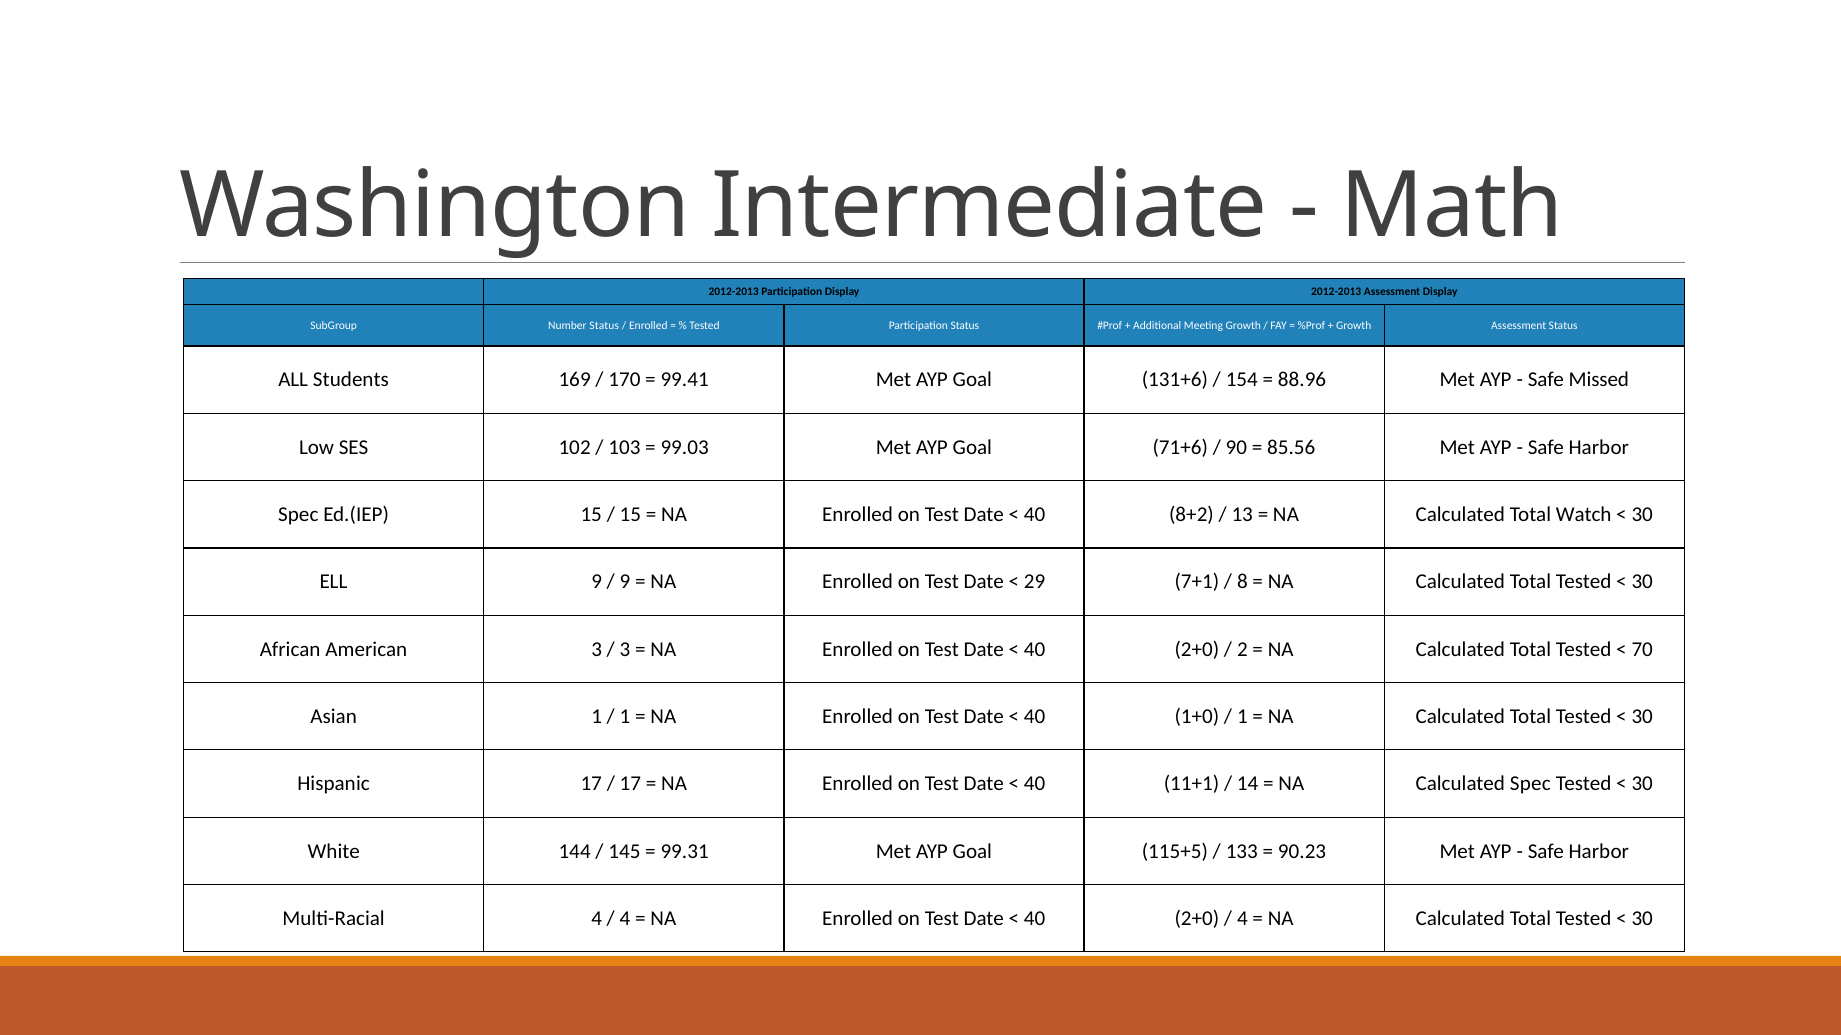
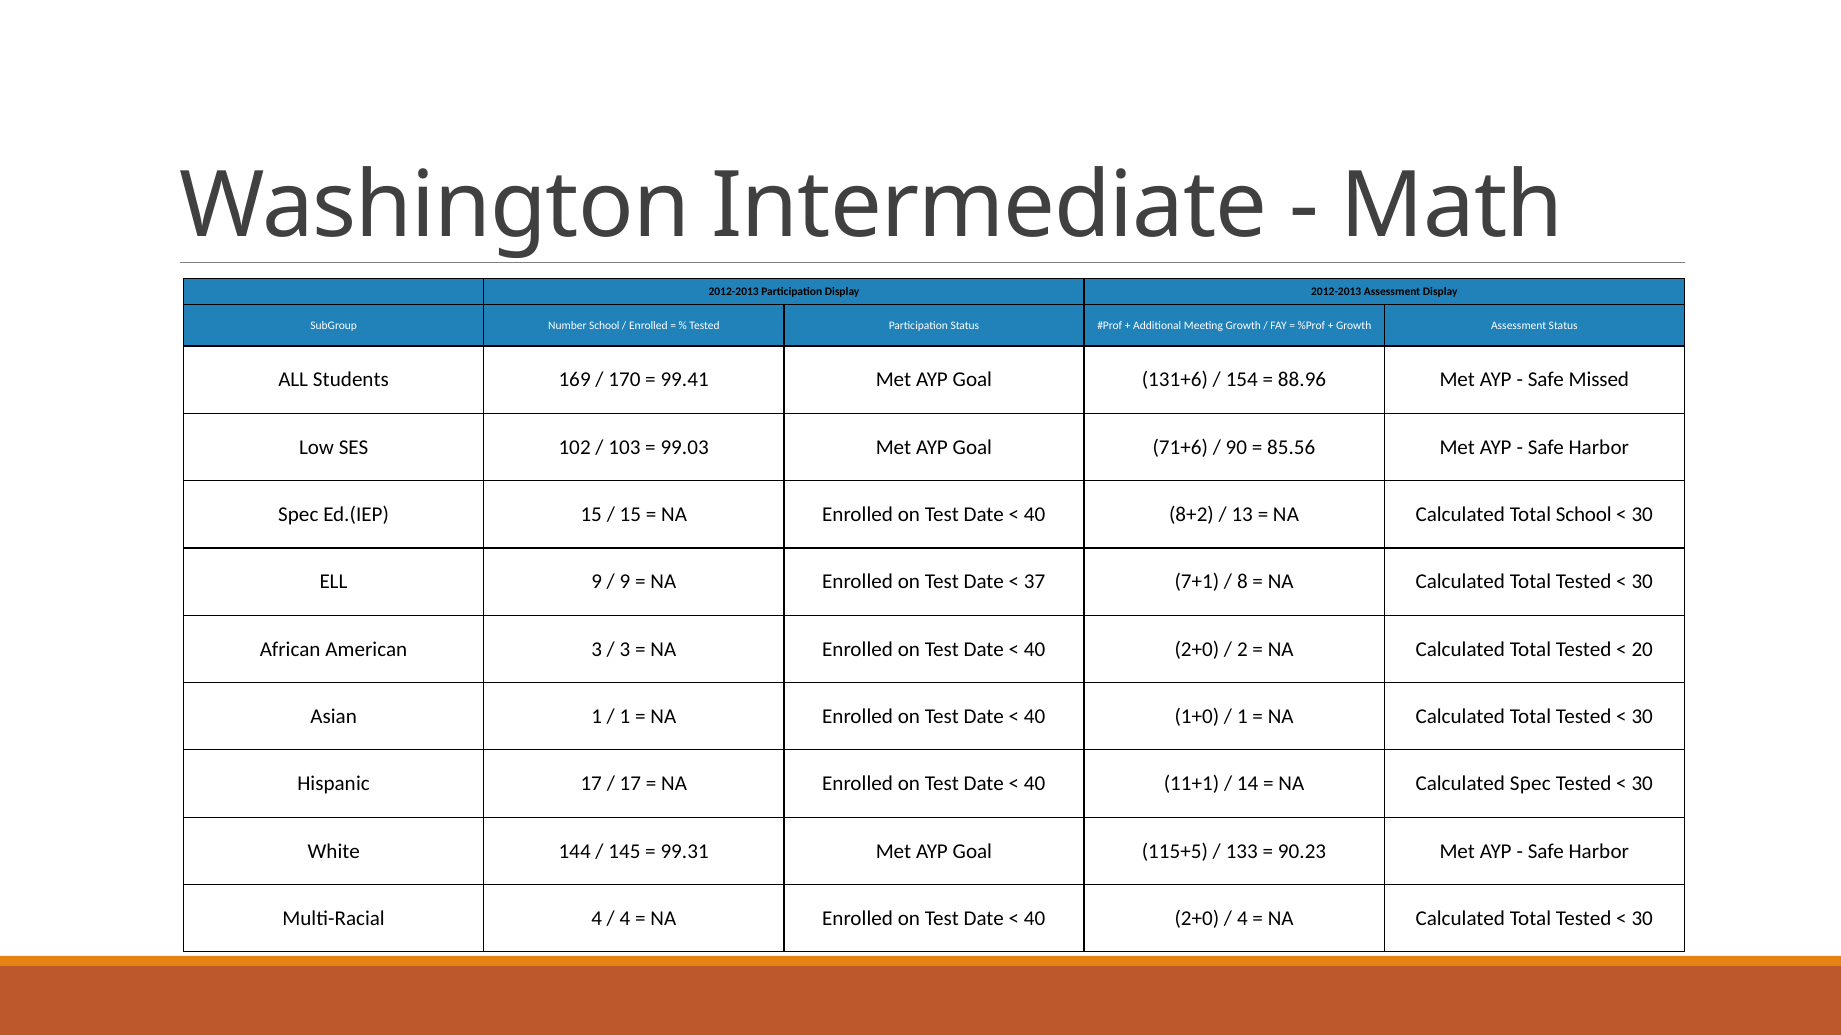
Number Status: Status -> School
Total Watch: Watch -> School
29: 29 -> 37
70: 70 -> 20
